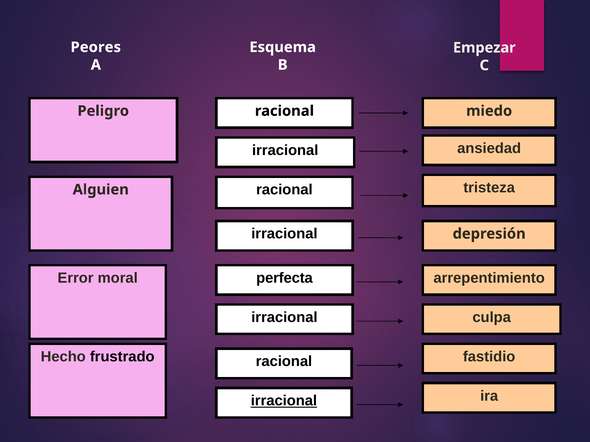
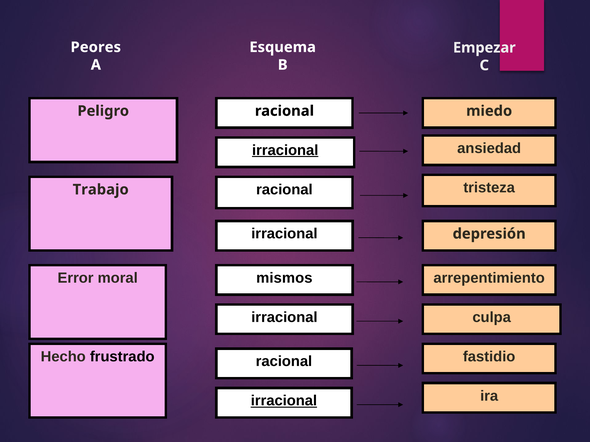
irracional at (285, 150) underline: none -> present
Alguien: Alguien -> Trabajo
perfecta: perfecta -> mismos
